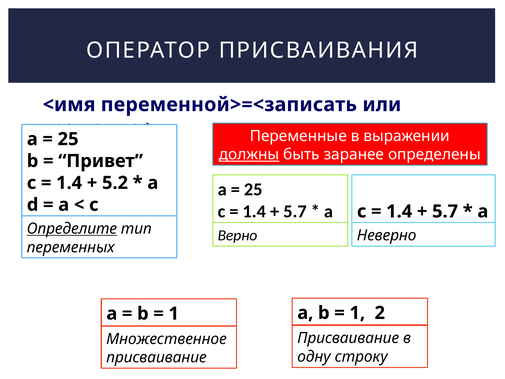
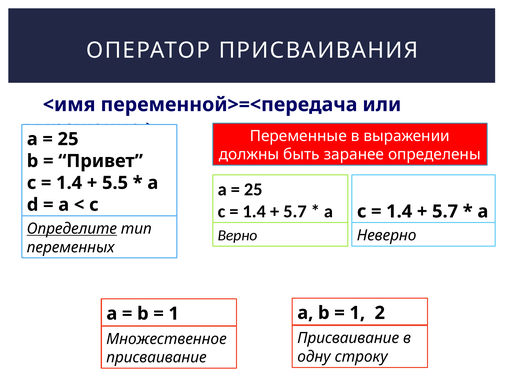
переменной>=<записать: переменной>=<записать -> переменной>=<передача
должны underline: present -> none
5.2: 5.2 -> 5.5
